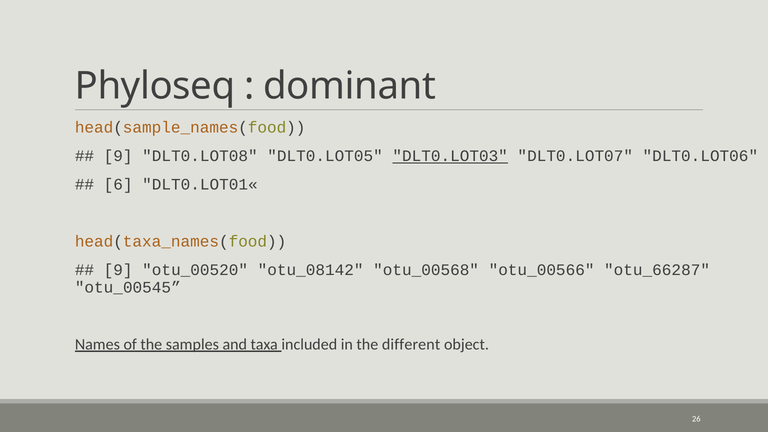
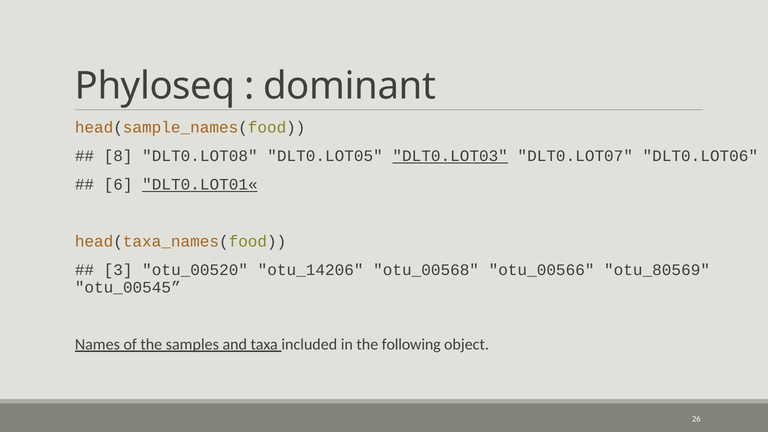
9 at (118, 156): 9 -> 8
DLT0.LOT01« underline: none -> present
9 at (118, 270): 9 -> 3
otu_08142: otu_08142 -> otu_14206
otu_66287: otu_66287 -> otu_80569
different: different -> following
